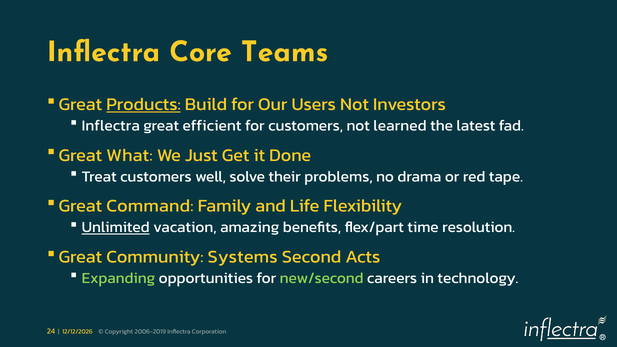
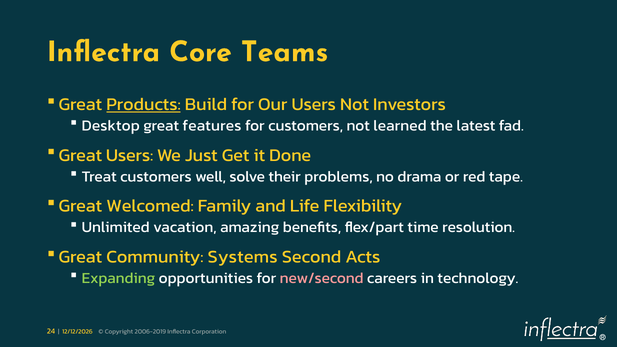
Inflectra at (111, 126): Inflectra -> Desktop
efficient: efficient -> features
Great What: What -> Users
Command: Command -> Welcomed
Unlimited underline: present -> none
new/second colour: light green -> pink
